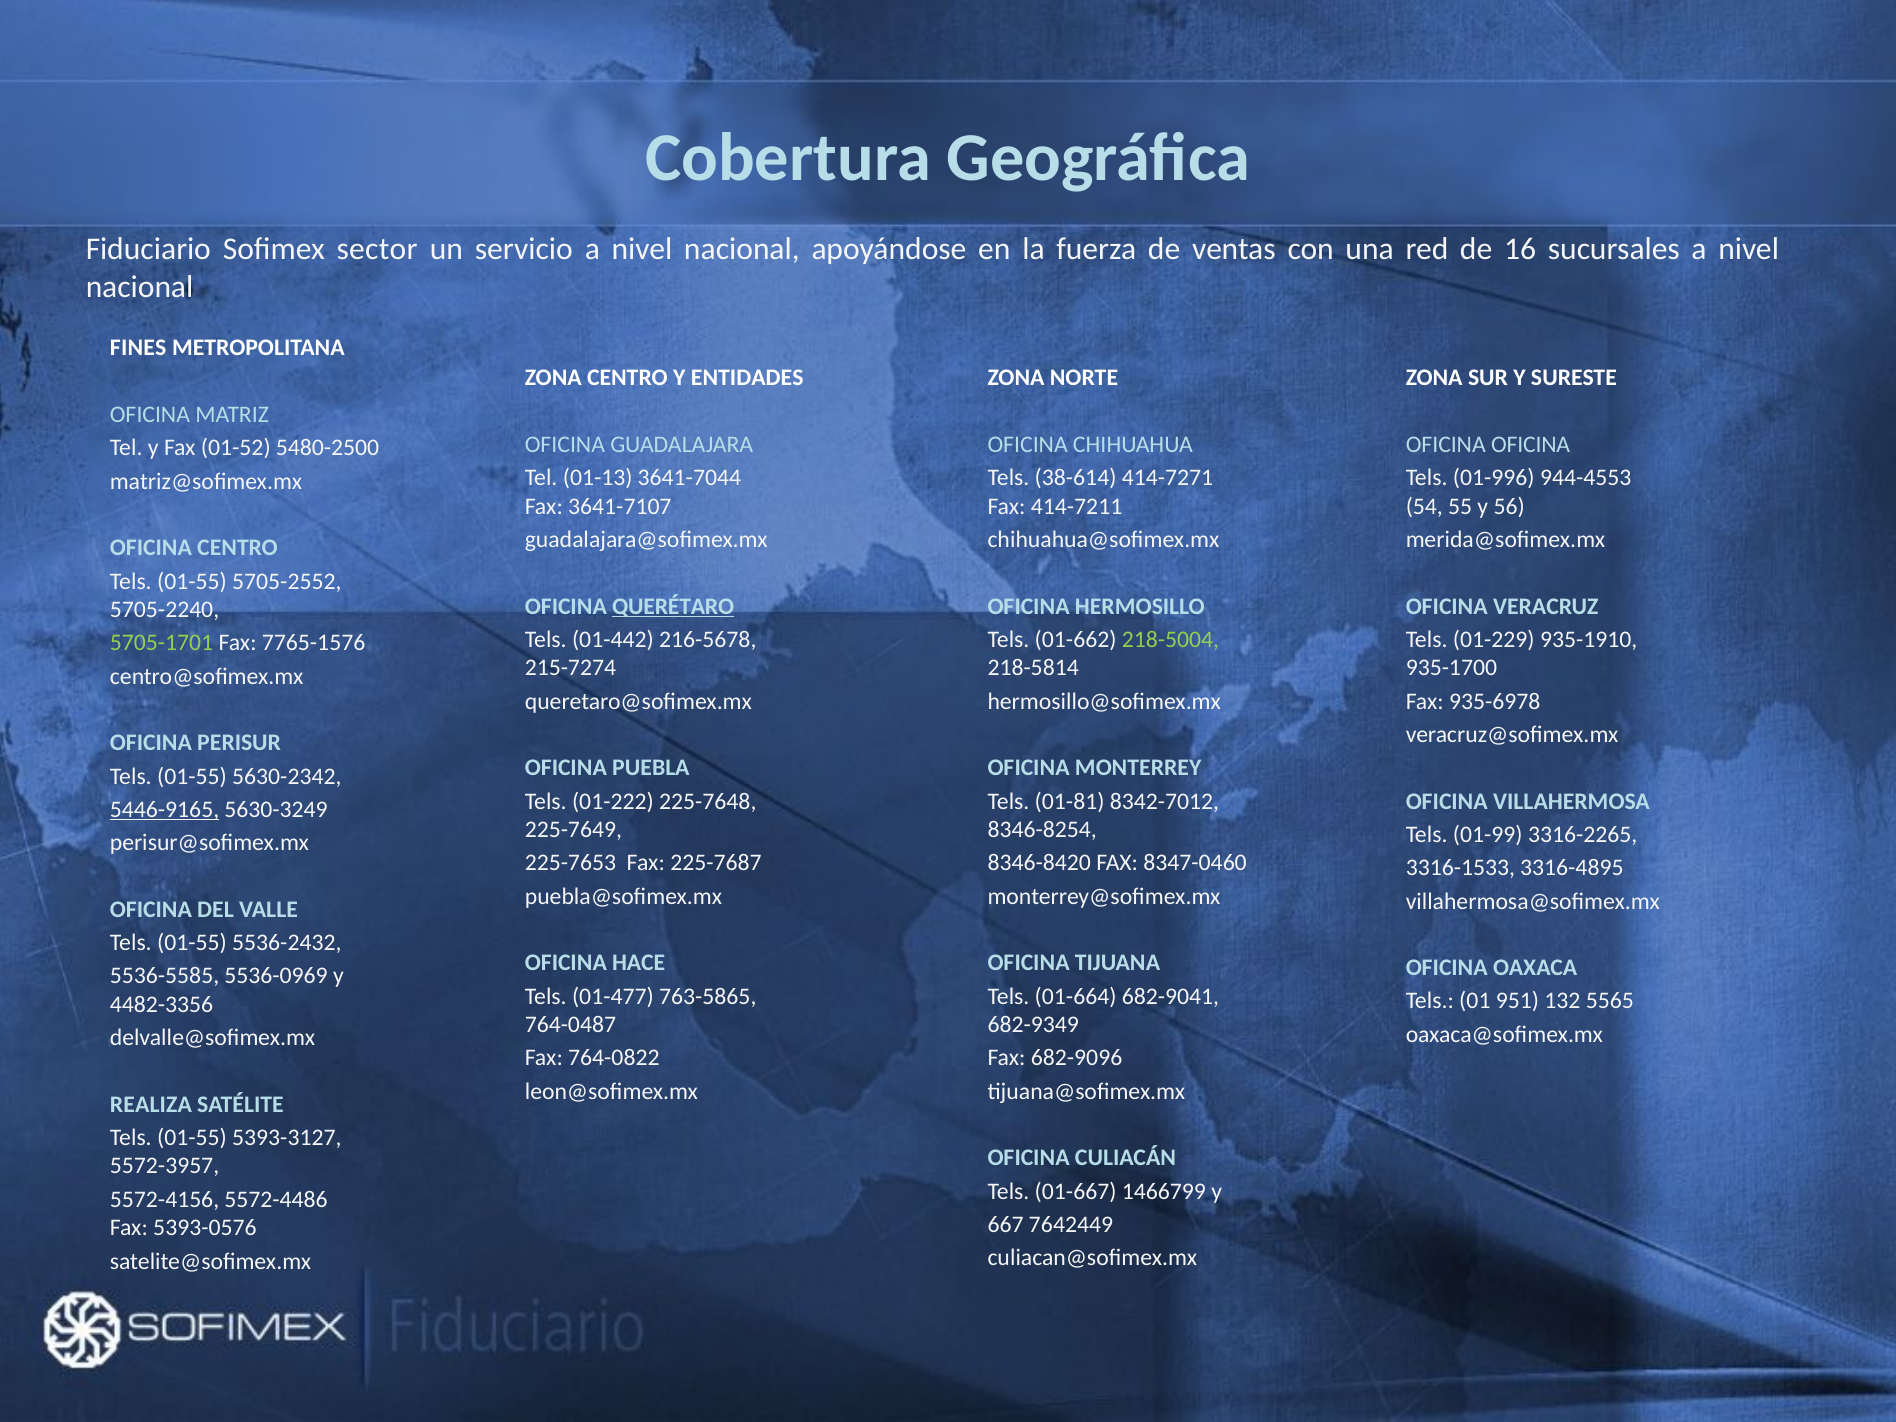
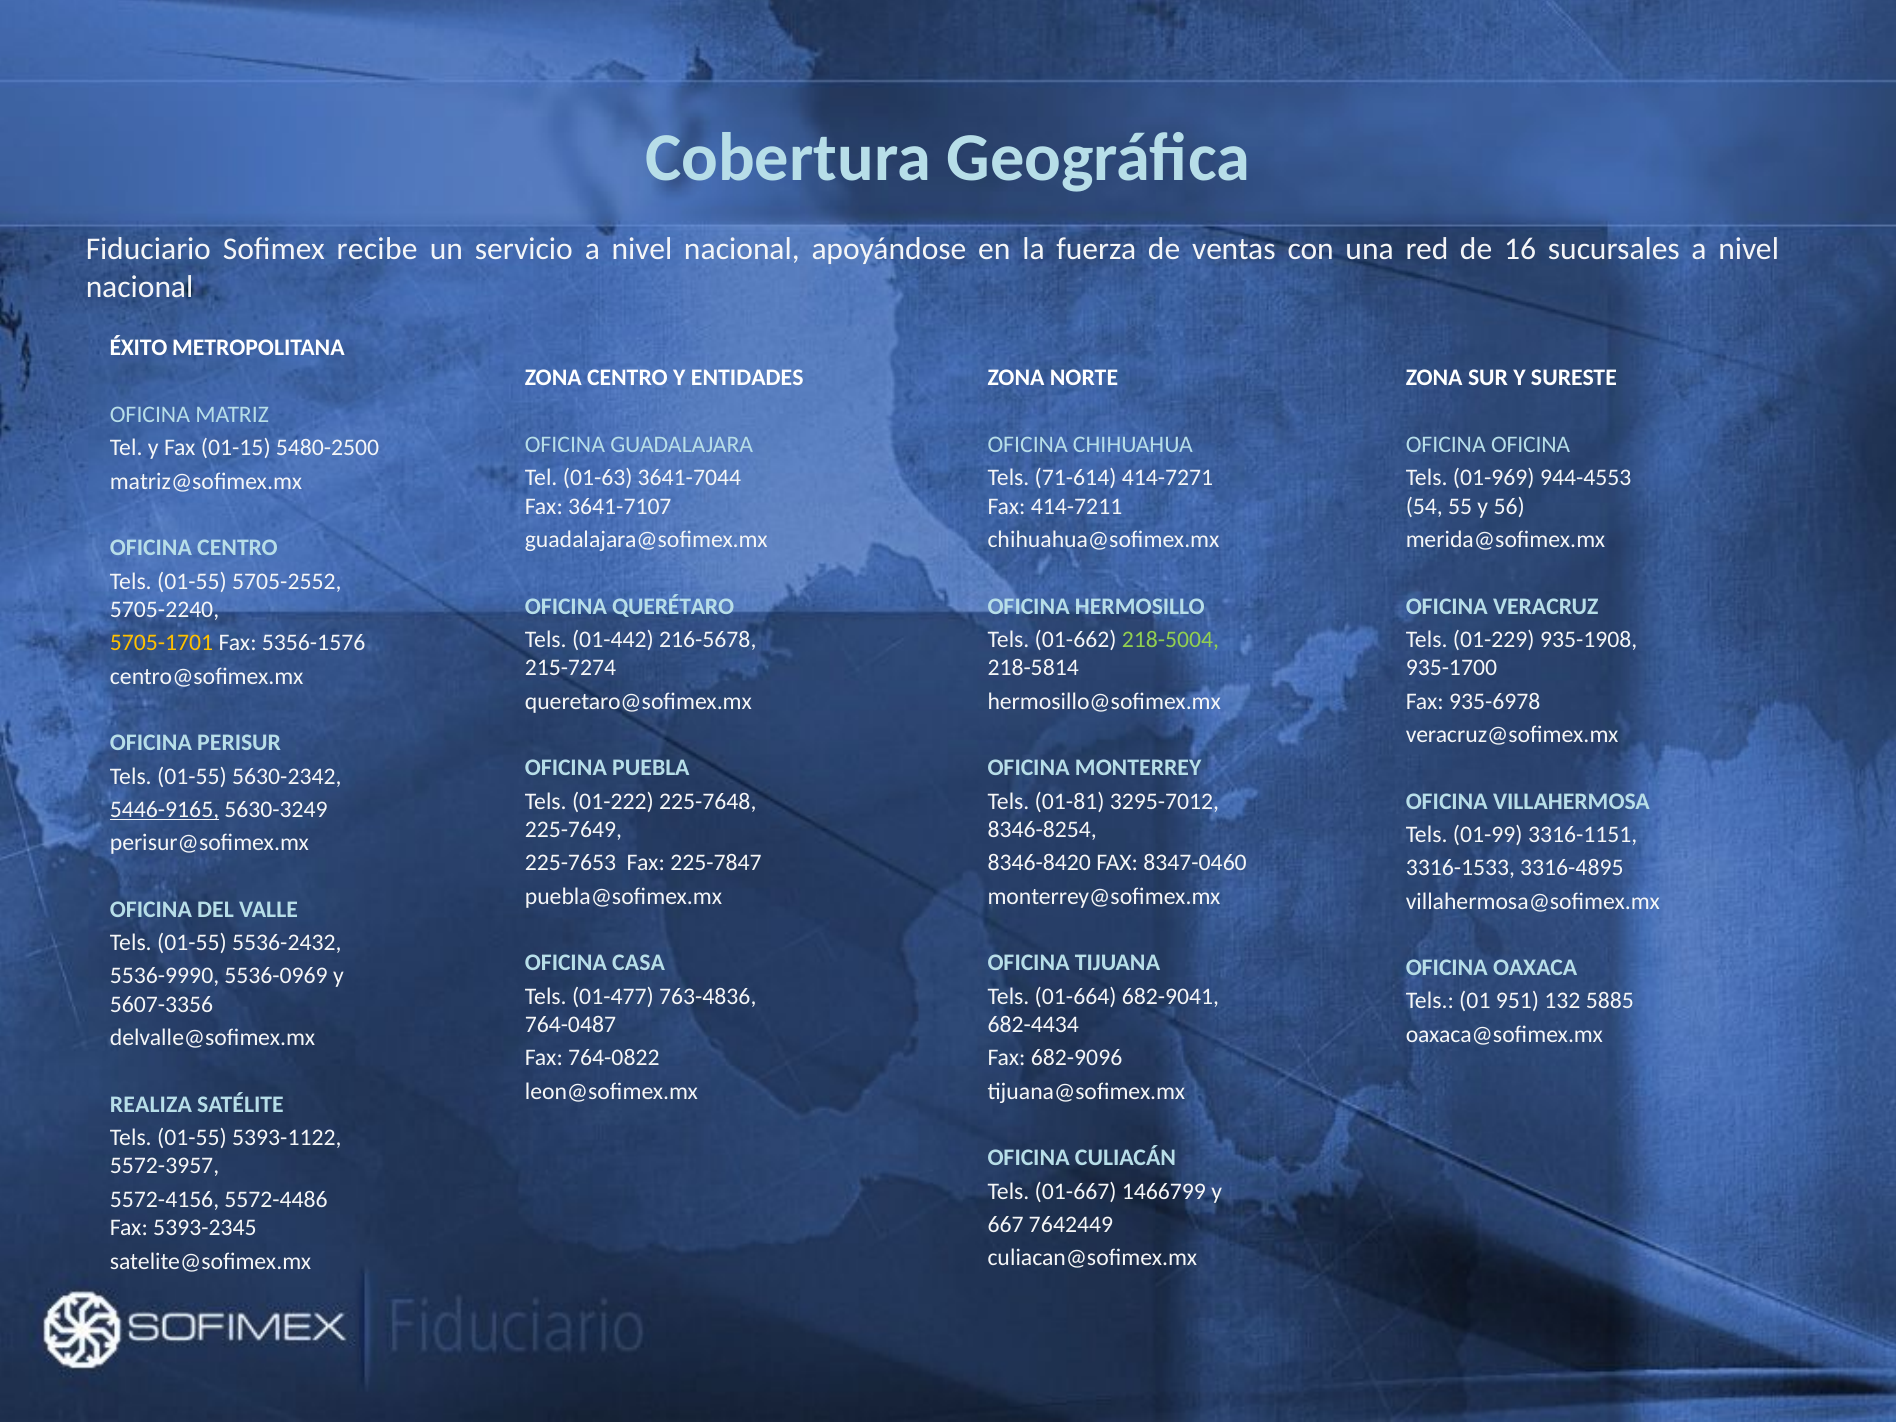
sector: sector -> recibe
FINES: FINES -> ÉXITO
01-52: 01-52 -> 01-15
01-13: 01-13 -> 01-63
38-614: 38-614 -> 71-614
01-996: 01-996 -> 01-969
QUERÉTARO underline: present -> none
935-1910: 935-1910 -> 935-1908
5705-1701 colour: light green -> yellow
7765-1576: 7765-1576 -> 5356-1576
8342-7012: 8342-7012 -> 3295-7012
3316-2265: 3316-2265 -> 3316-1151
225-7687: 225-7687 -> 225-7847
HACE: HACE -> CASA
5536-5585: 5536-5585 -> 5536-9990
763-5865: 763-5865 -> 763-4836
5565: 5565 -> 5885
4482-3356: 4482-3356 -> 5607-3356
682-9349: 682-9349 -> 682-4434
5393-3127: 5393-3127 -> 5393-1122
5393-0576: 5393-0576 -> 5393-2345
